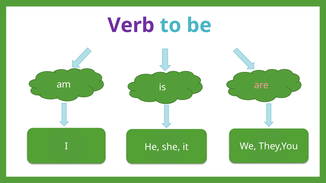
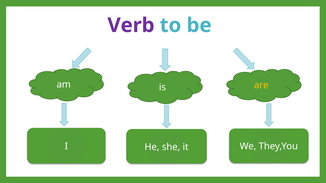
are colour: pink -> yellow
